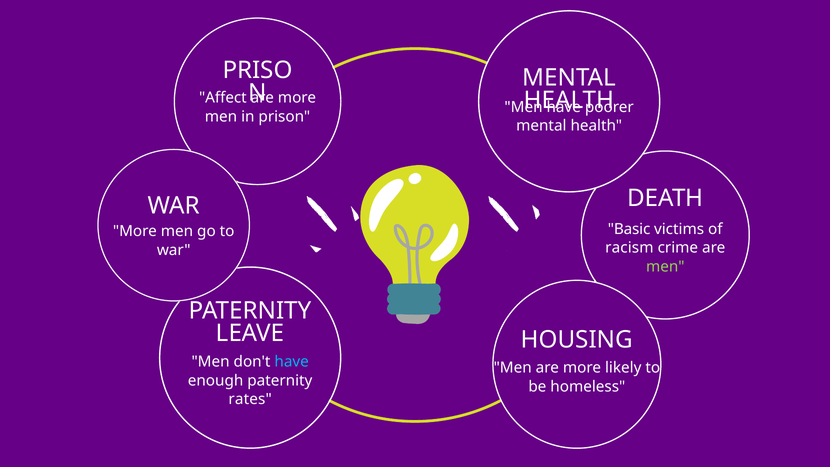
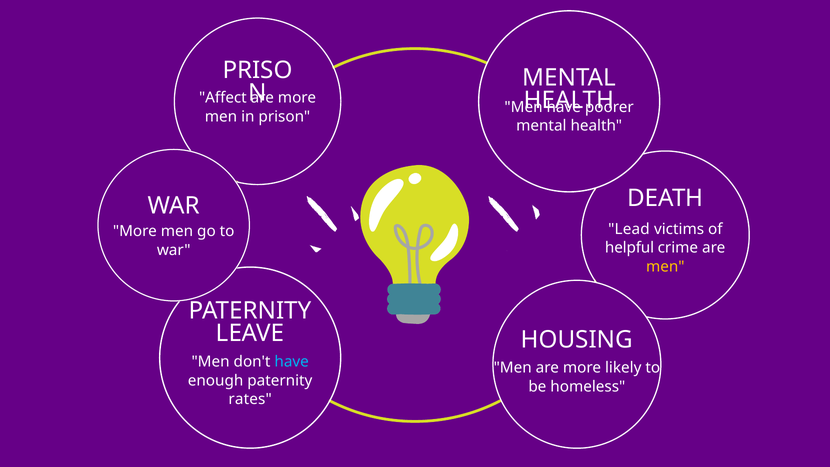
Basic: Basic -> Lead
racism: racism -> helpful
men at (665, 267) colour: light green -> yellow
